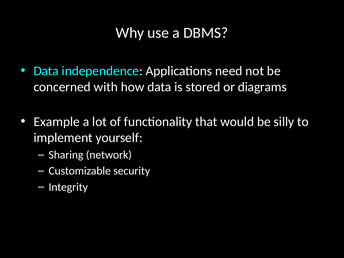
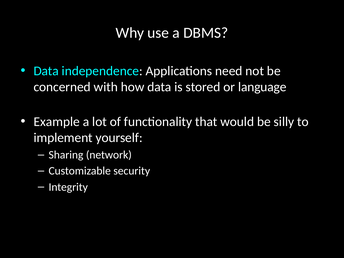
diagrams: diagrams -> language
